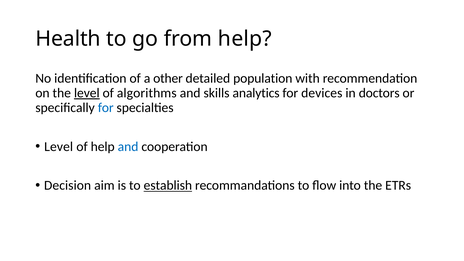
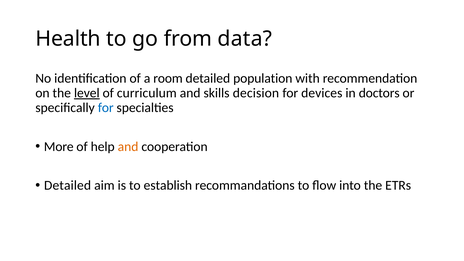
from help: help -> data
other: other -> room
algorithms: algorithms -> curriculum
analytics: analytics -> decision
Level at (59, 147): Level -> More
and at (128, 147) colour: blue -> orange
Decision at (68, 186): Decision -> Detailed
establish underline: present -> none
